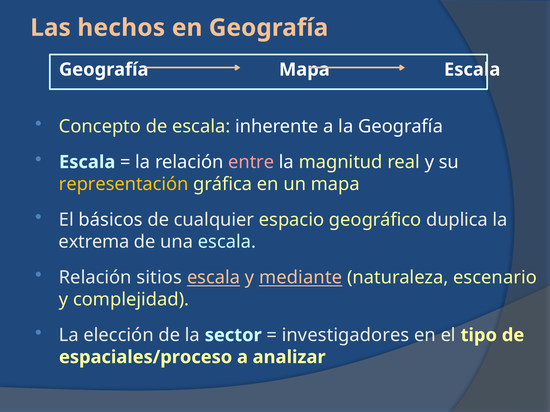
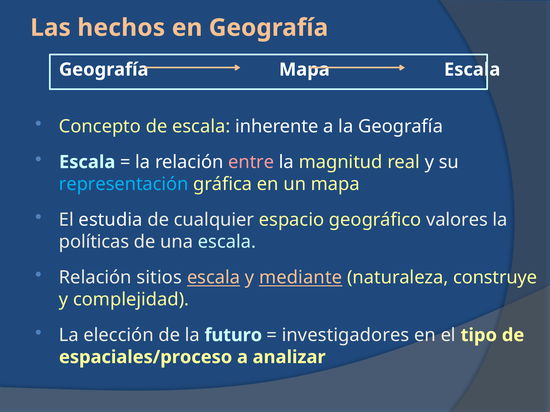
representación colour: yellow -> light blue
básicos: básicos -> estudia
duplica: duplica -> valores
extrema: extrema -> políticas
escenario: escenario -> construye
sector: sector -> futuro
